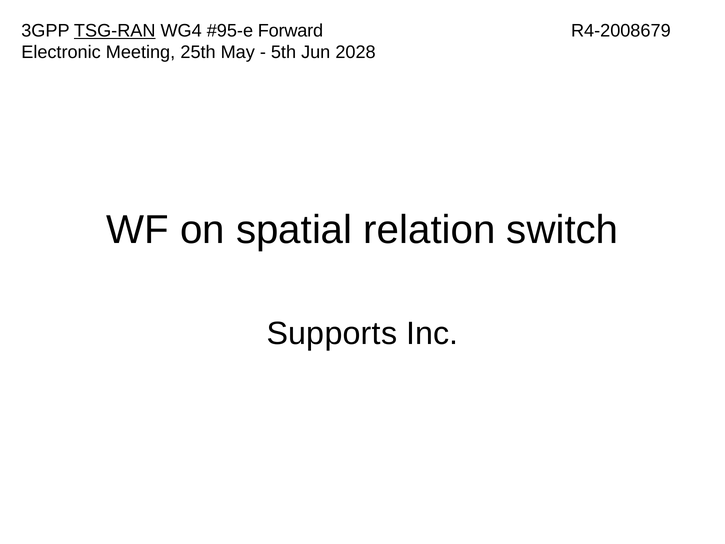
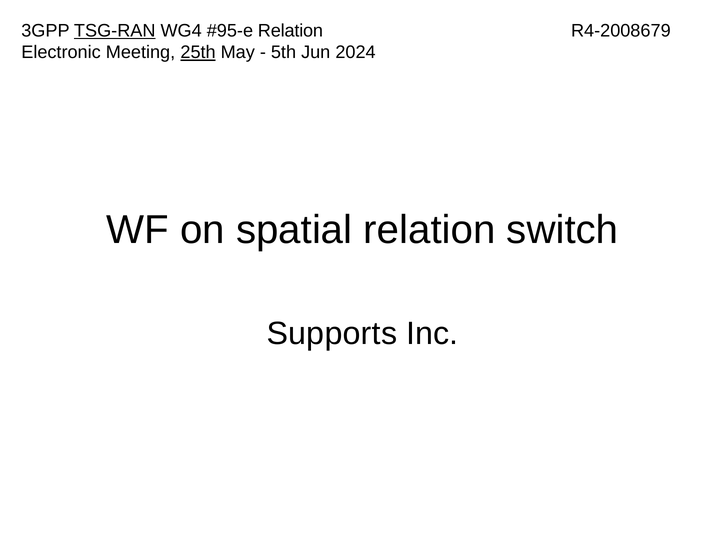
Forward at (290, 31): Forward -> Relation
25th underline: none -> present
2028: 2028 -> 2024
